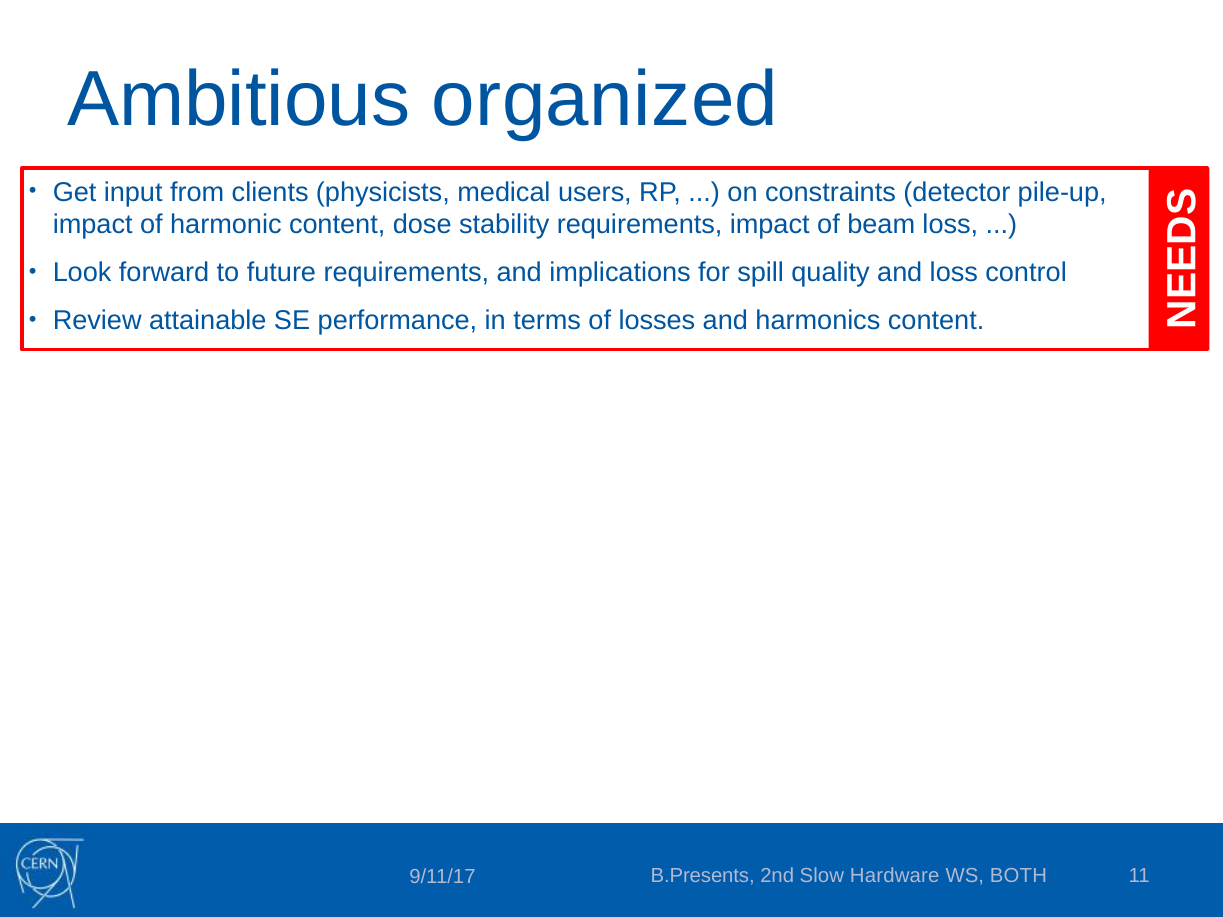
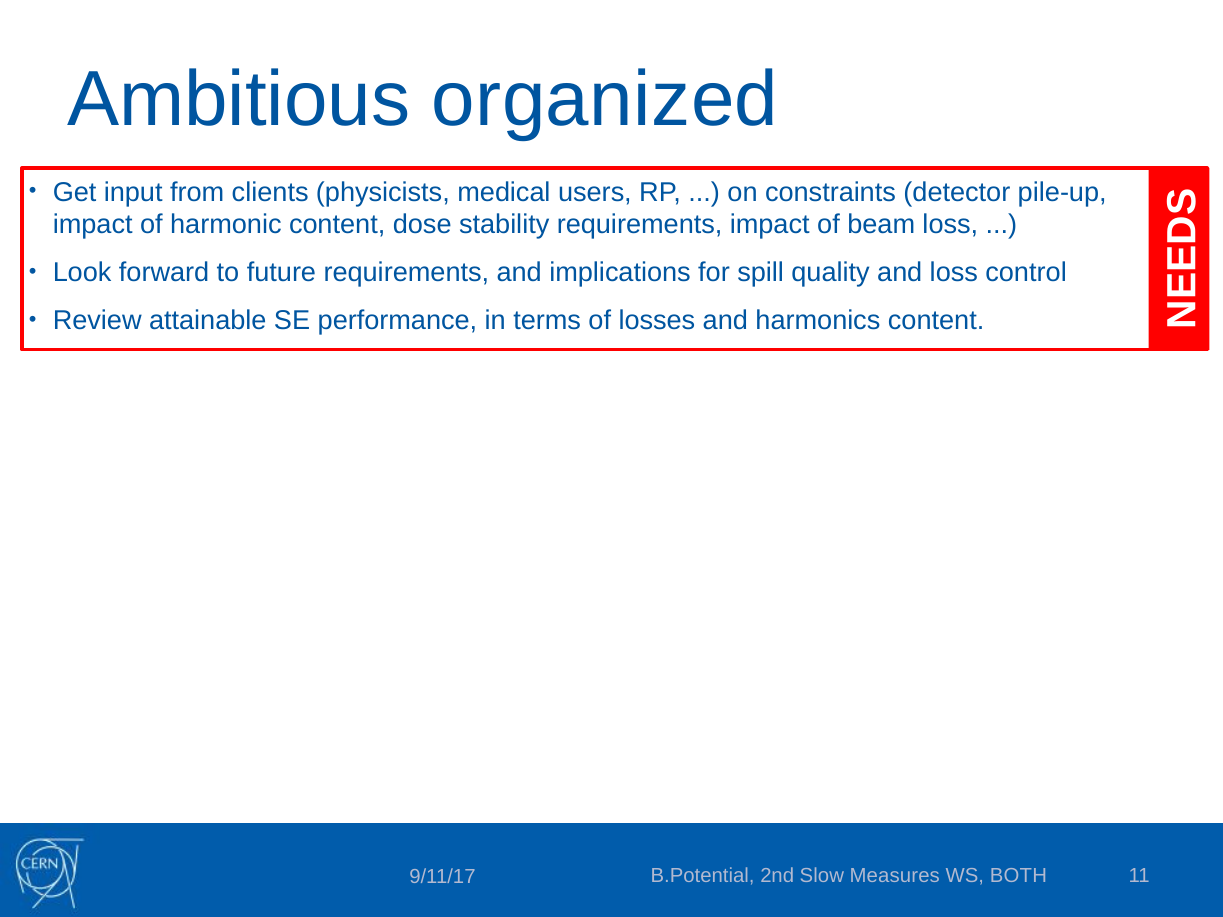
B.Presents: B.Presents -> B.Potential
Hardware: Hardware -> Measures
